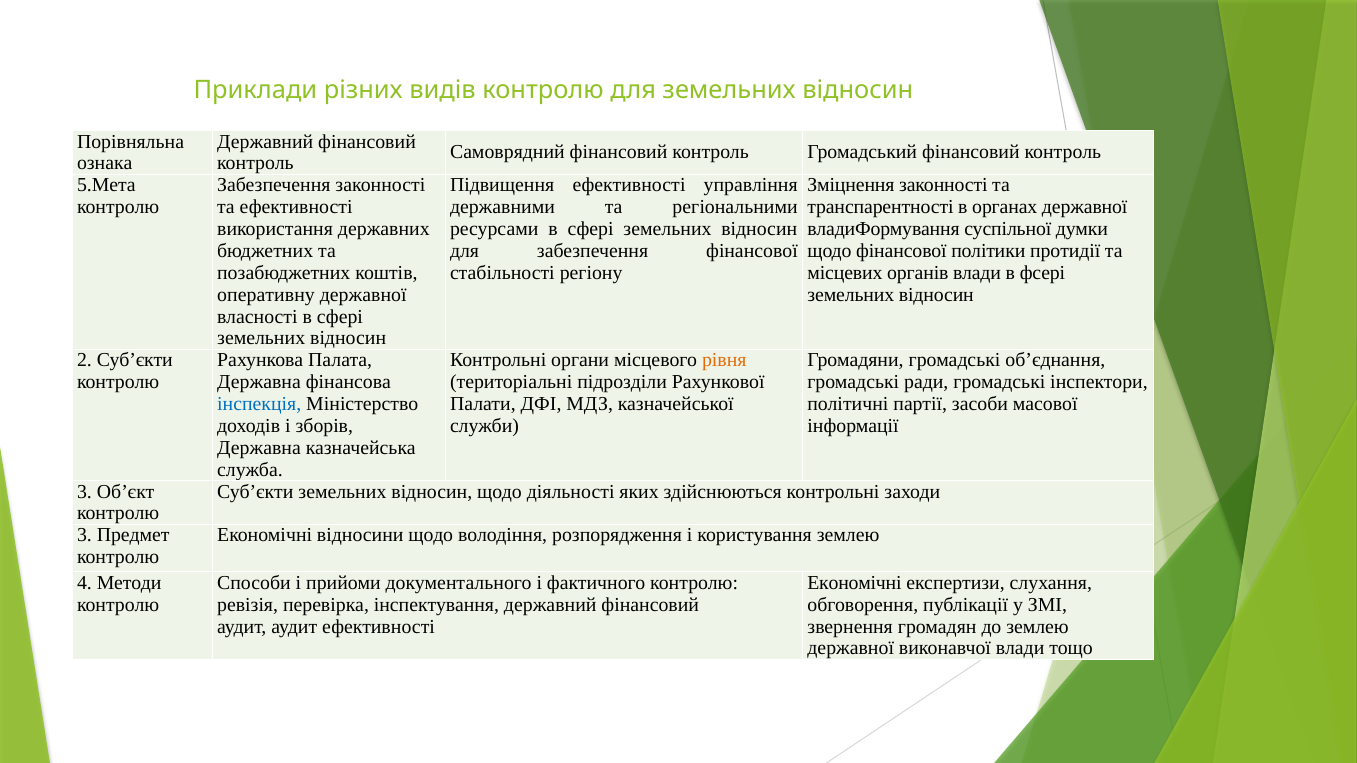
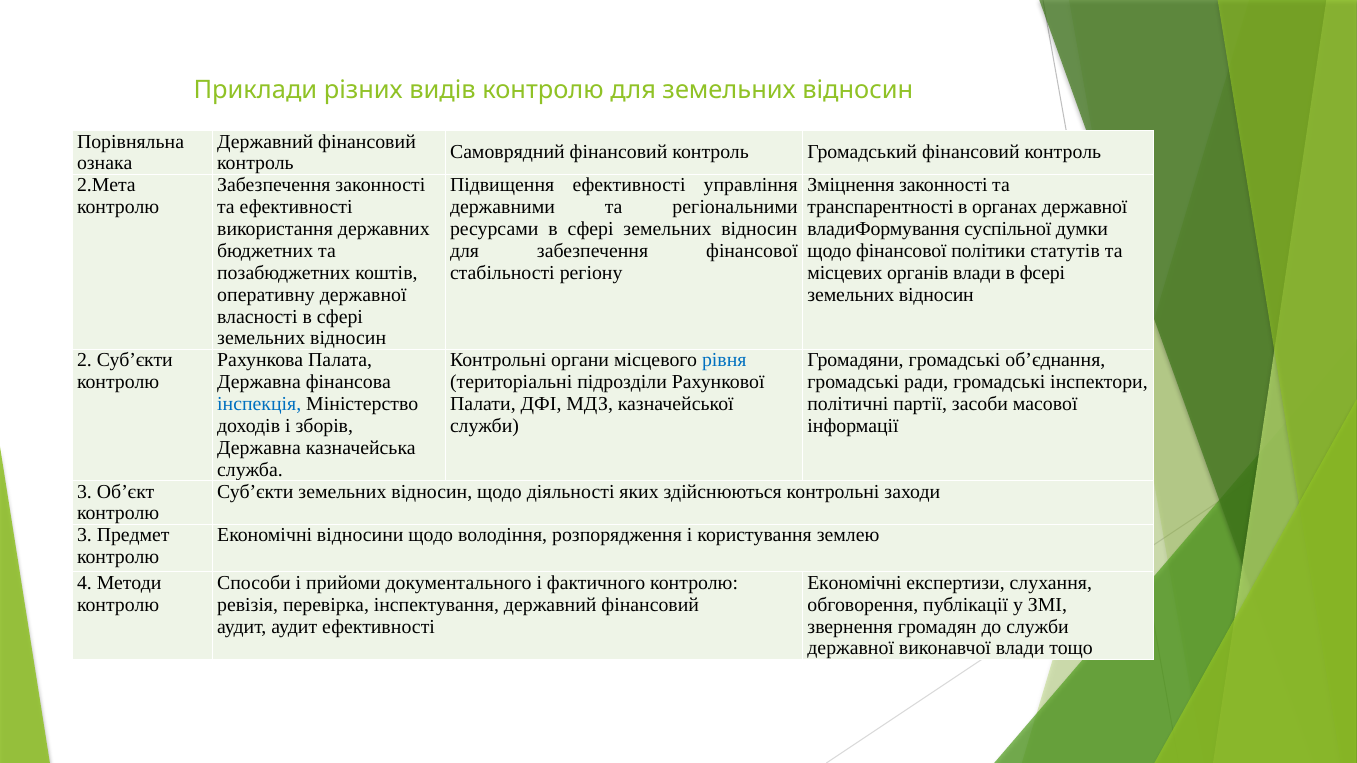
5.Мета: 5.Мета -> 2.Мета
протидії: протидії -> статутів
рівня colour: orange -> blue
до землею: землею -> служби
